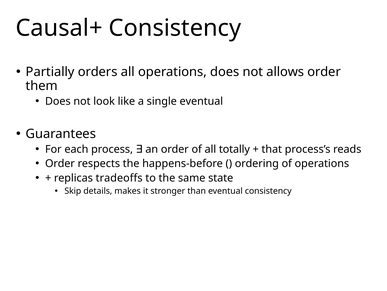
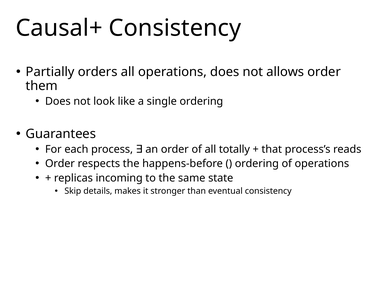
single eventual: eventual -> ordering
tradeoffs: tradeoffs -> incoming
